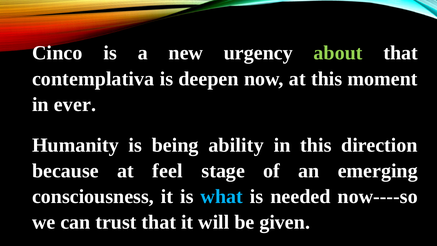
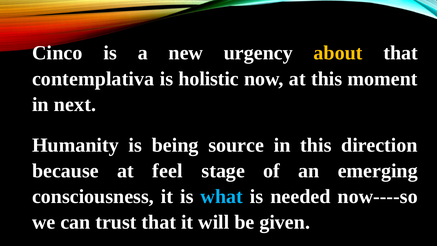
about colour: light green -> yellow
deepen: deepen -> holistic
ever: ever -> next
ability: ability -> source
